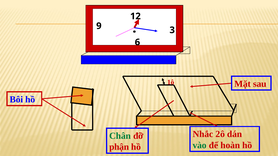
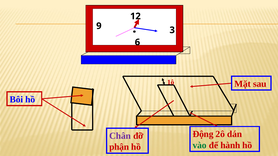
Nhắc: Nhắc -> Động
Chân colour: green -> purple
hoàn: hoàn -> hành
